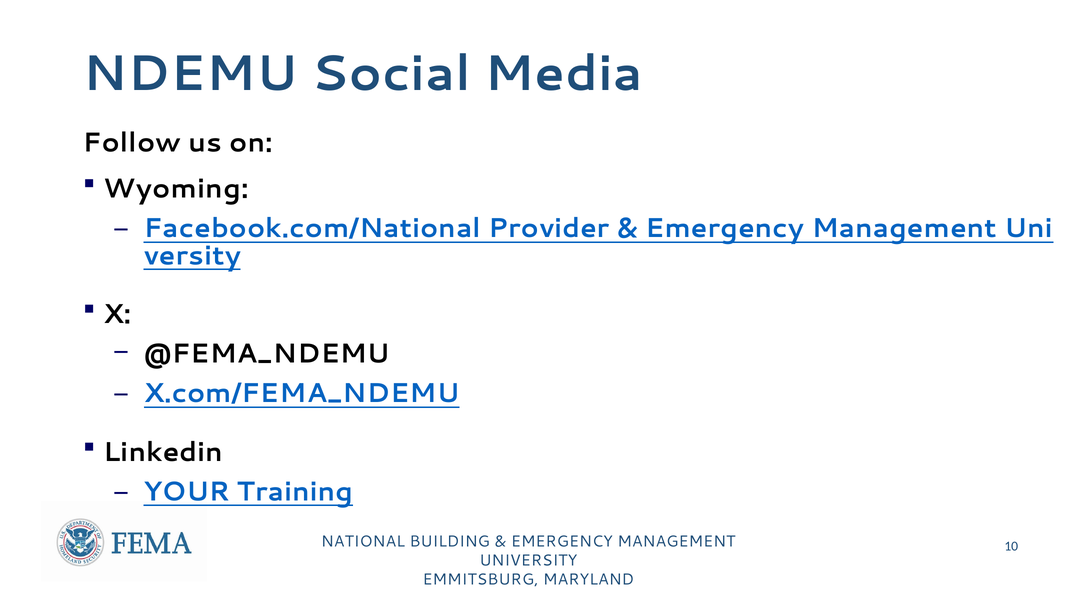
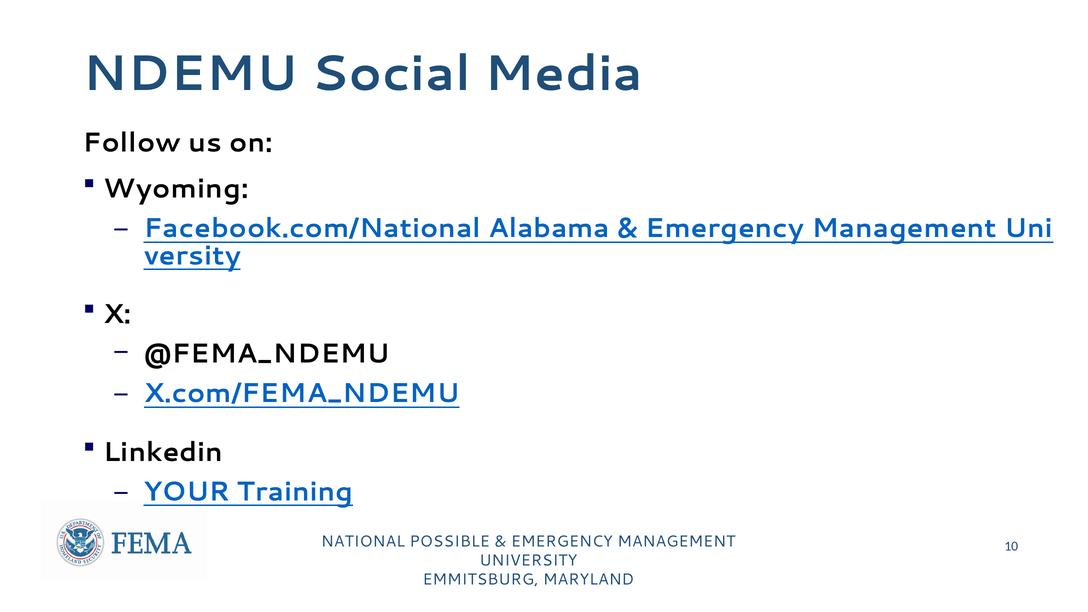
Provider: Provider -> Alabama
BUILDING: BUILDING -> POSSIBLE
